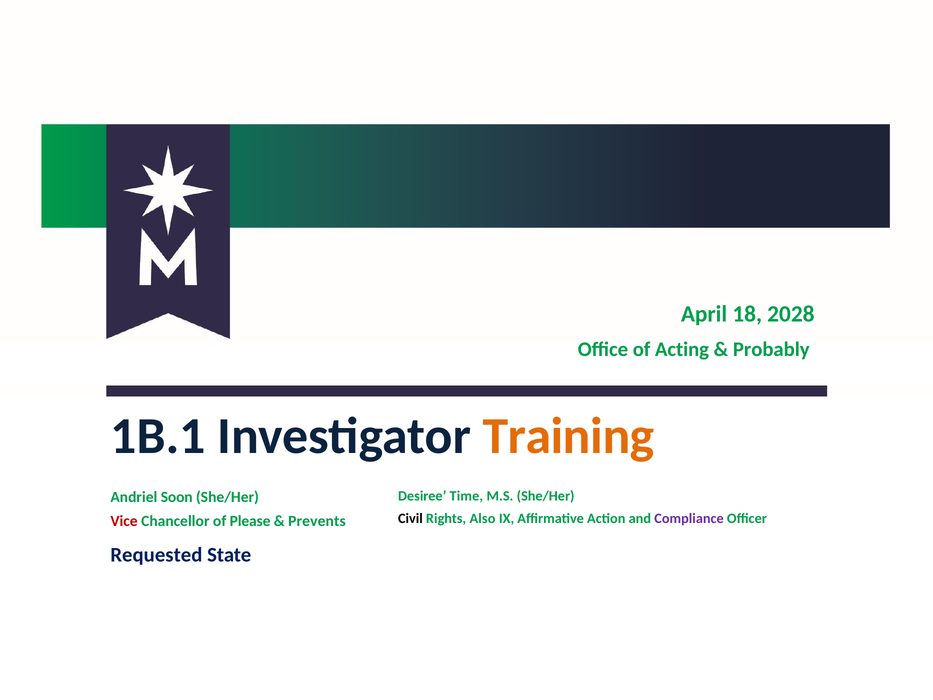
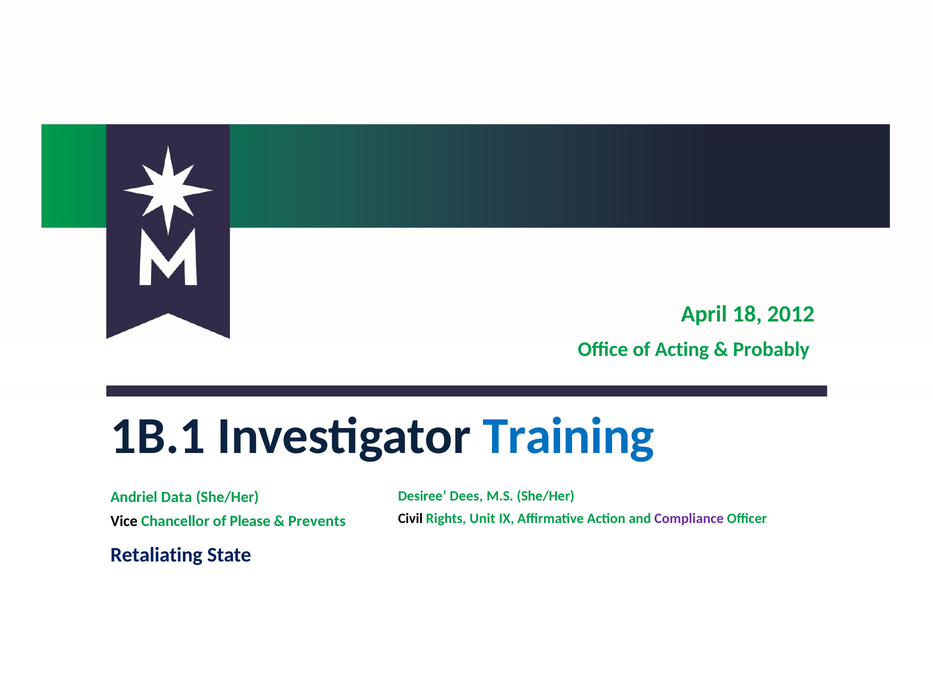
2028: 2028 -> 2012
Training colour: orange -> blue
Time: Time -> Dees
Soon: Soon -> Data
Also: Also -> Unit
Vice colour: red -> black
Requested: Requested -> Retaliating
